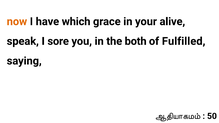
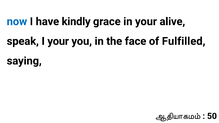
now colour: orange -> blue
which: which -> kindly
I sore: sore -> your
both: both -> face
